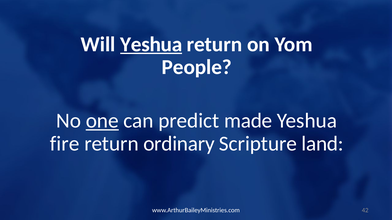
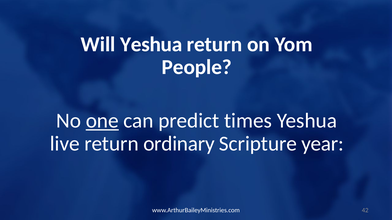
Yeshua at (151, 44) underline: present -> none
made: made -> times
fire: fire -> live
land: land -> year
